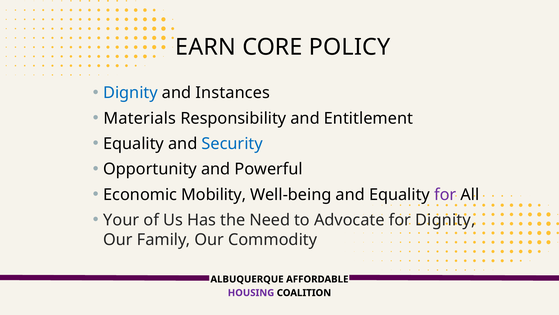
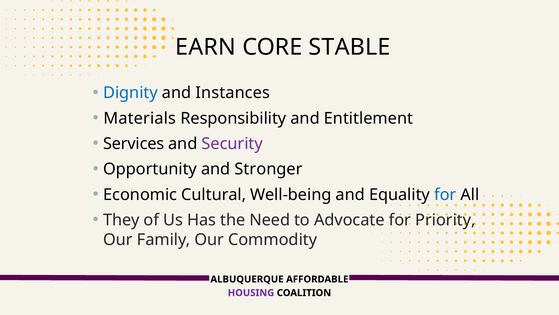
POLICY: POLICY -> STABLE
Equality at (134, 144): Equality -> Services
Security colour: blue -> purple
Powerful: Powerful -> Stronger
Mobility: Mobility -> Cultural
for at (445, 194) colour: purple -> blue
Your: Your -> They
for Dignity: Dignity -> Priority
